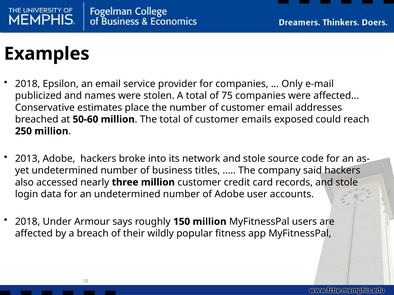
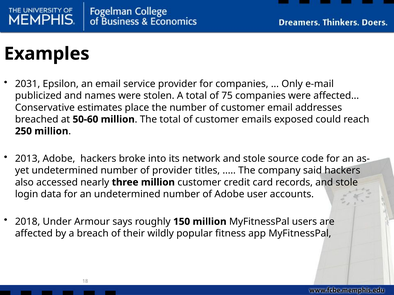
2018 at (28, 84): 2018 -> 2031
of business: business -> provider
